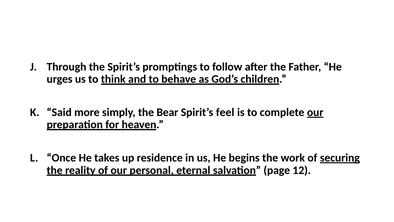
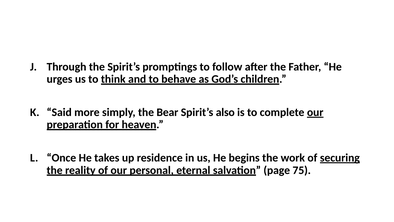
feel: feel -> also
12: 12 -> 75
